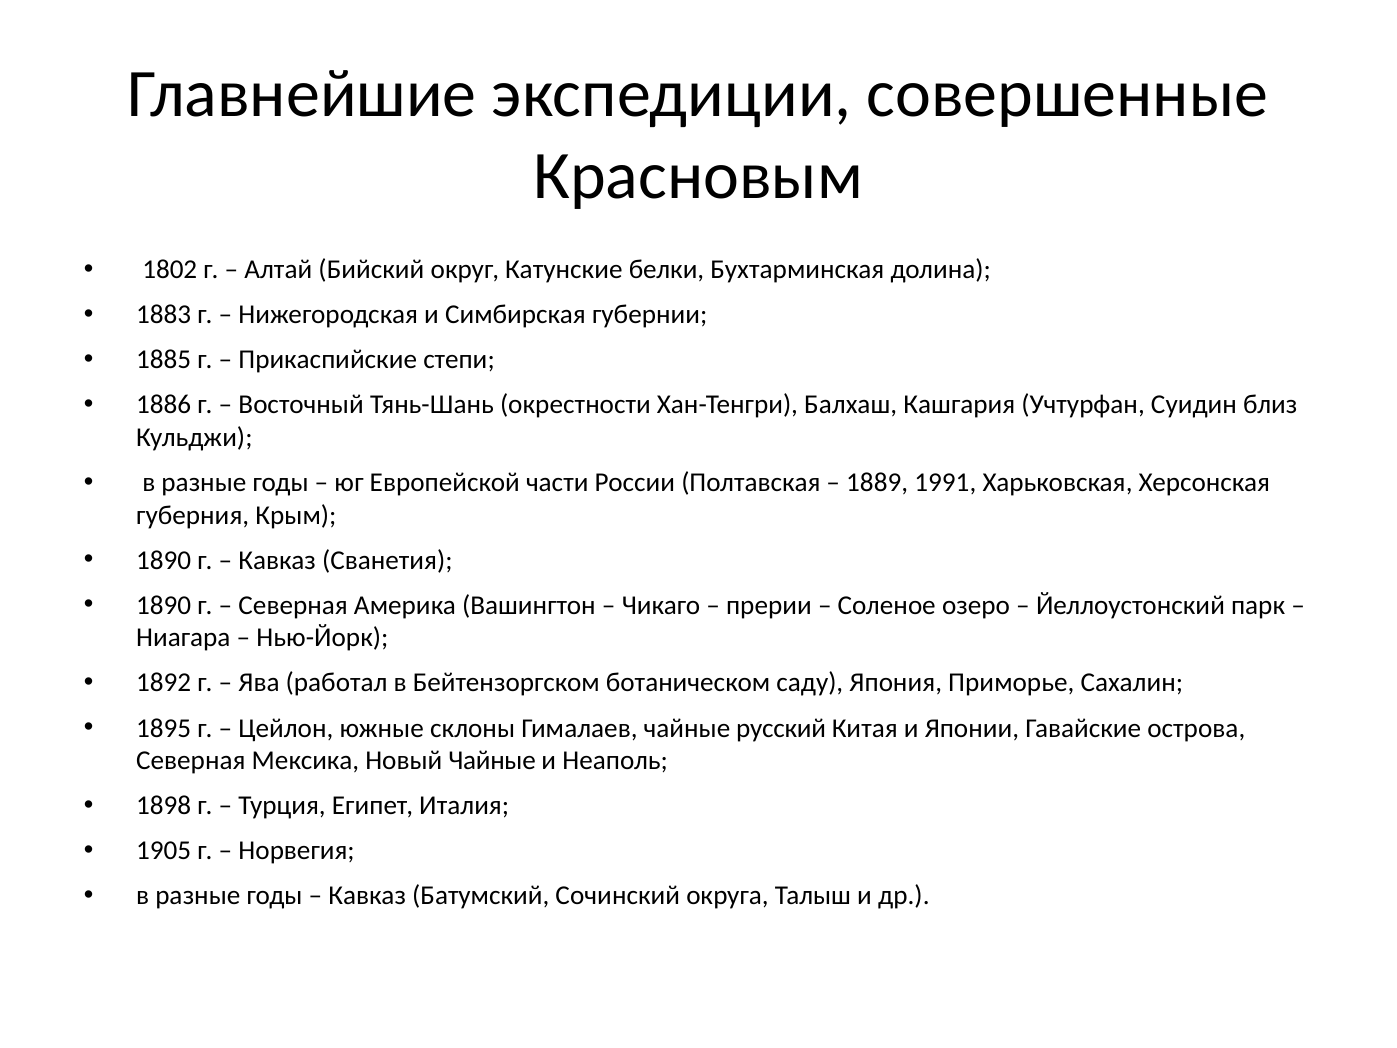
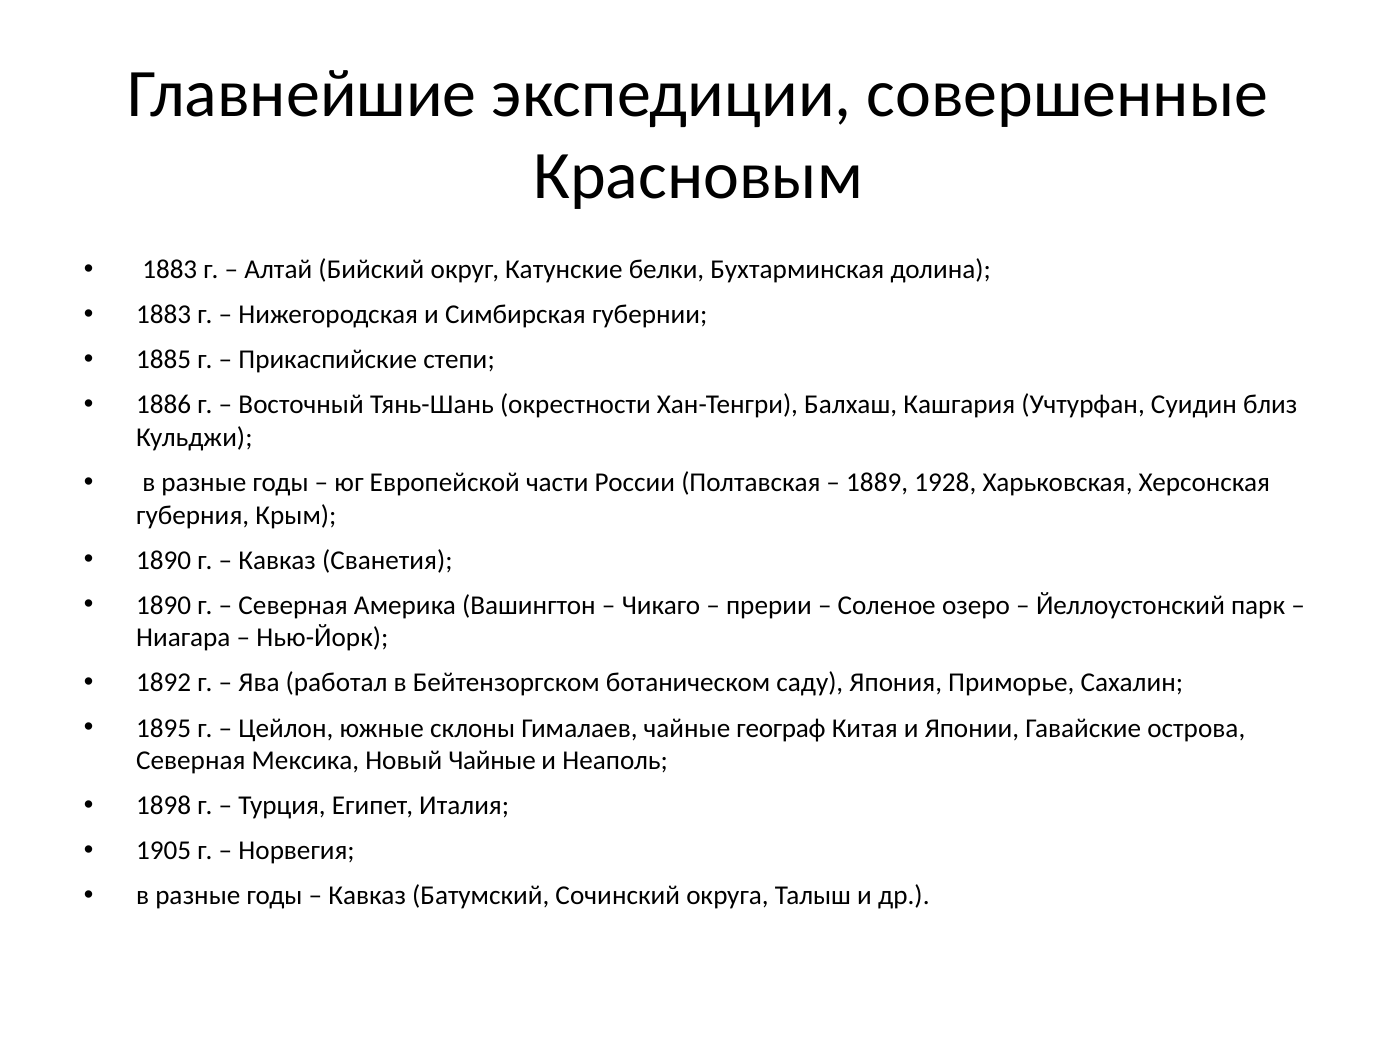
1802 at (170, 270): 1802 -> 1883
1991: 1991 -> 1928
русский: русский -> географ
